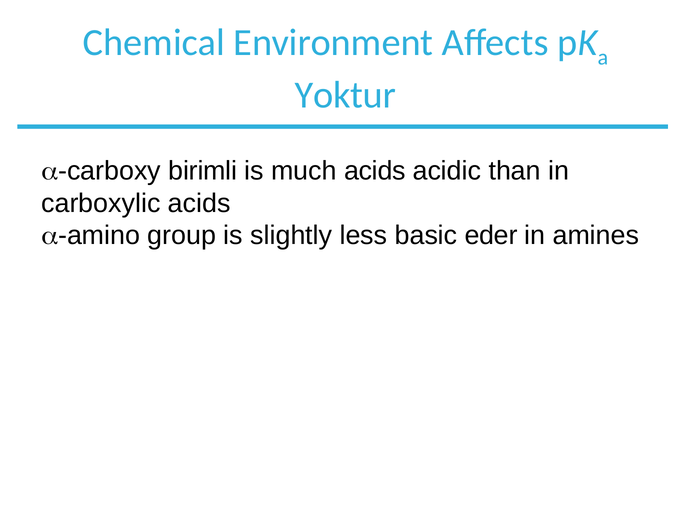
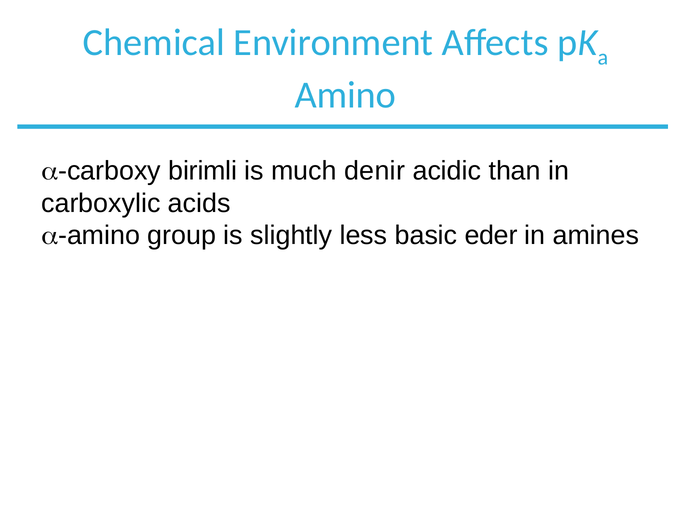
Yoktur at (346, 95): Yoktur -> Amino
much acids: acids -> denir
